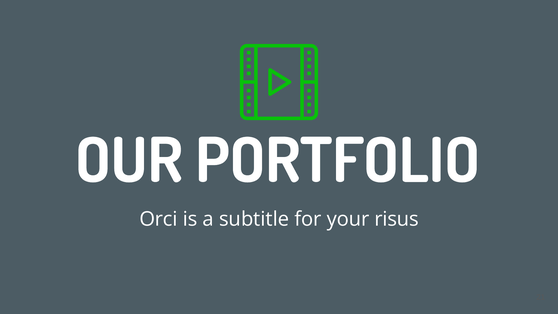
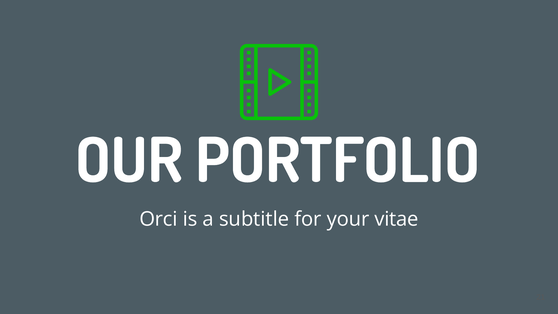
risus: risus -> vitae
